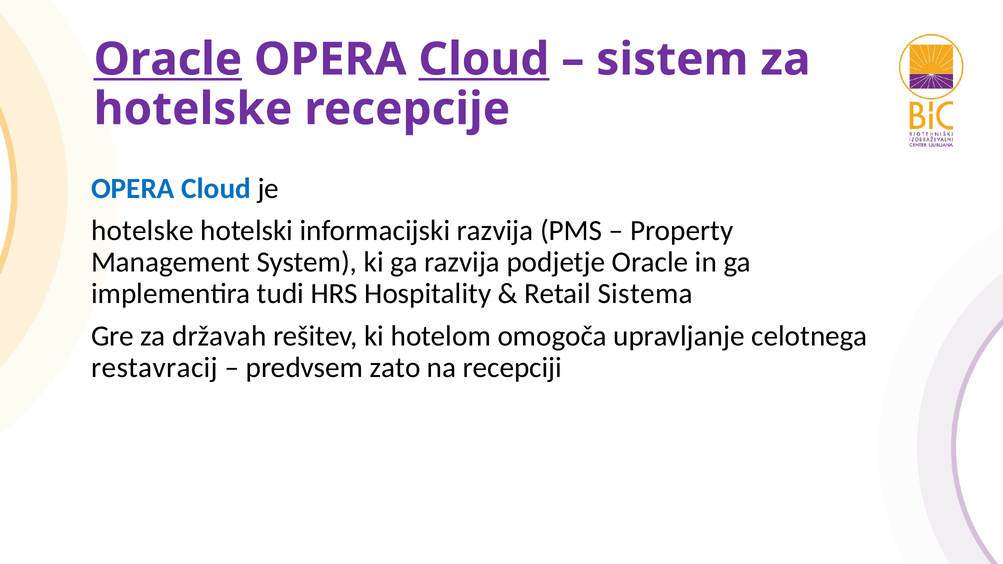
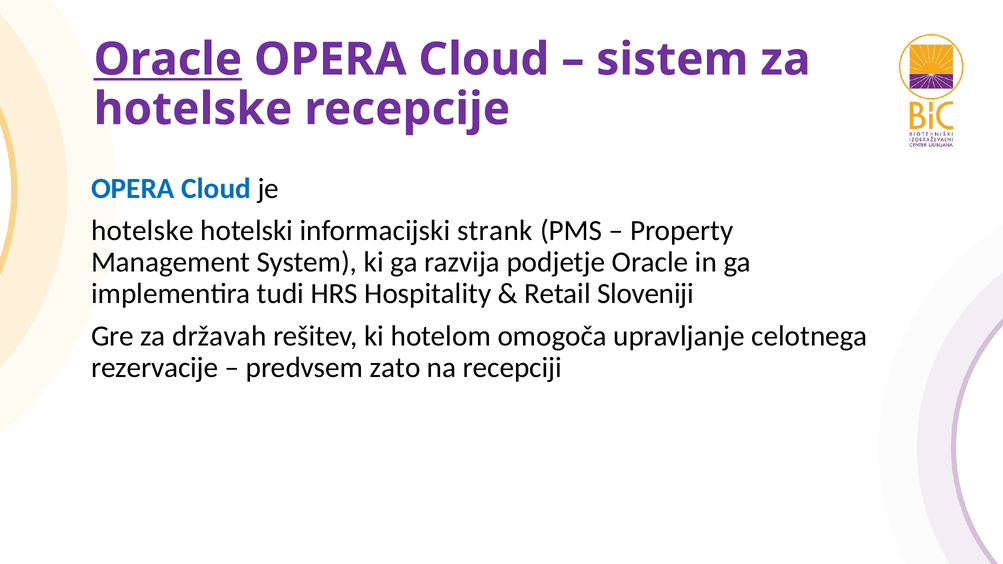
Cloud at (484, 59) underline: present -> none
informacijski razvija: razvija -> strank
Sistema: Sistema -> Sloveniji
restavracij: restavracij -> rezervacije
